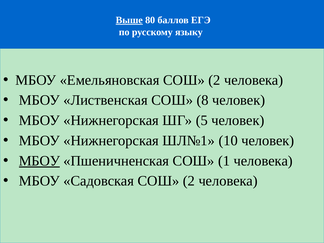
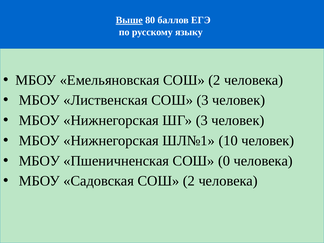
СОШ 8: 8 -> 3
ШГ 5: 5 -> 3
МБОУ at (39, 161) underline: present -> none
1: 1 -> 0
